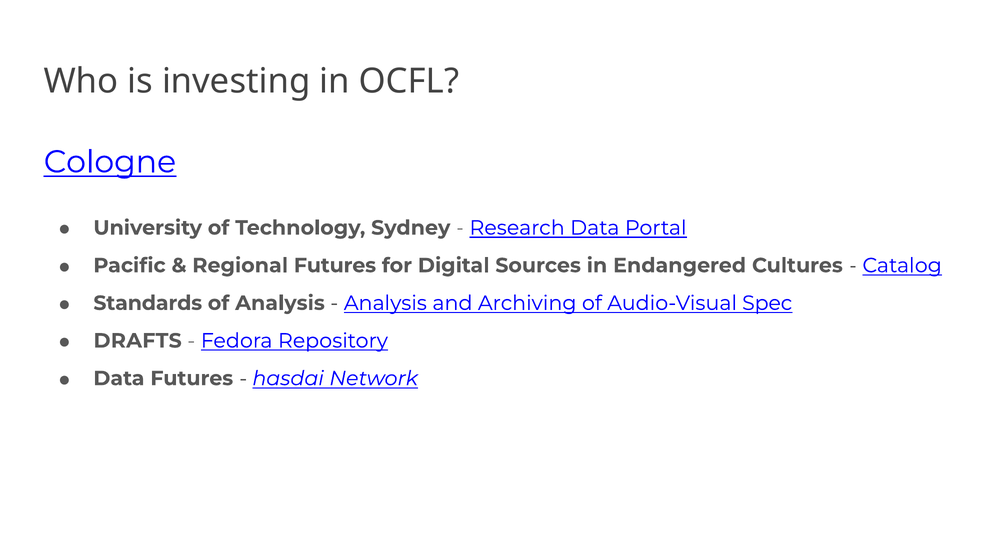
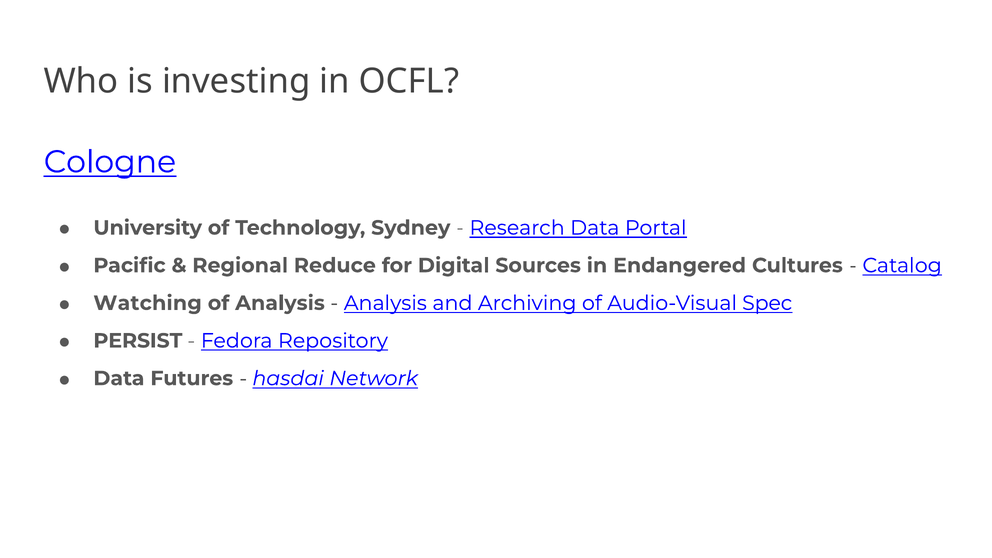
Regional Futures: Futures -> Reduce
Standards: Standards -> Watching
DRAFTS: DRAFTS -> PERSIST
